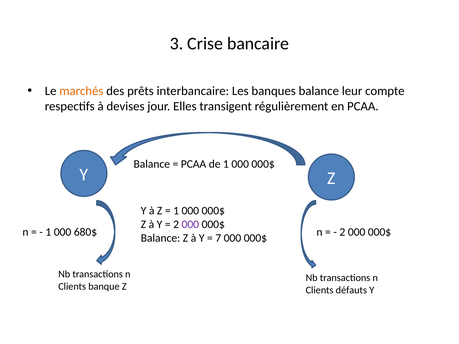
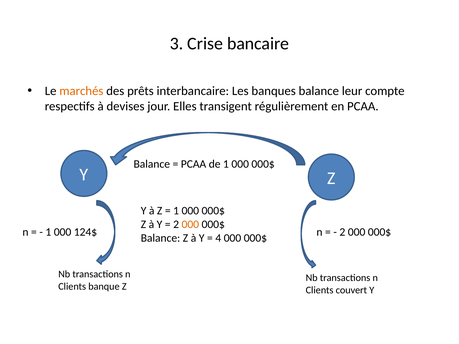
000 at (190, 225) colour: purple -> orange
680$: 680$ -> 124$
7: 7 -> 4
défauts: défauts -> couvert
